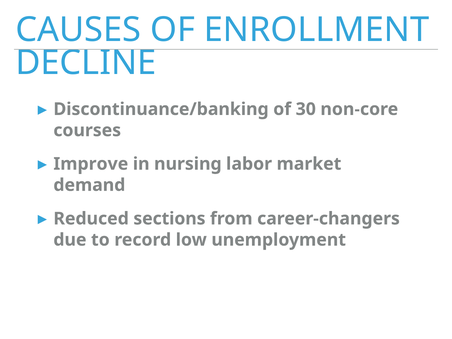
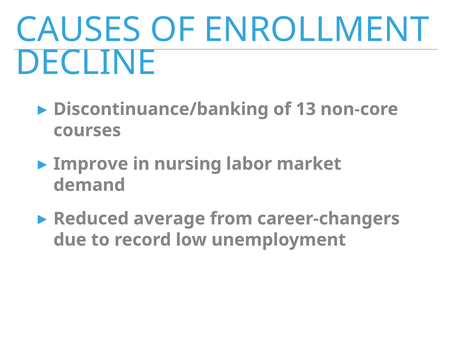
30: 30 -> 13
sections: sections -> average
